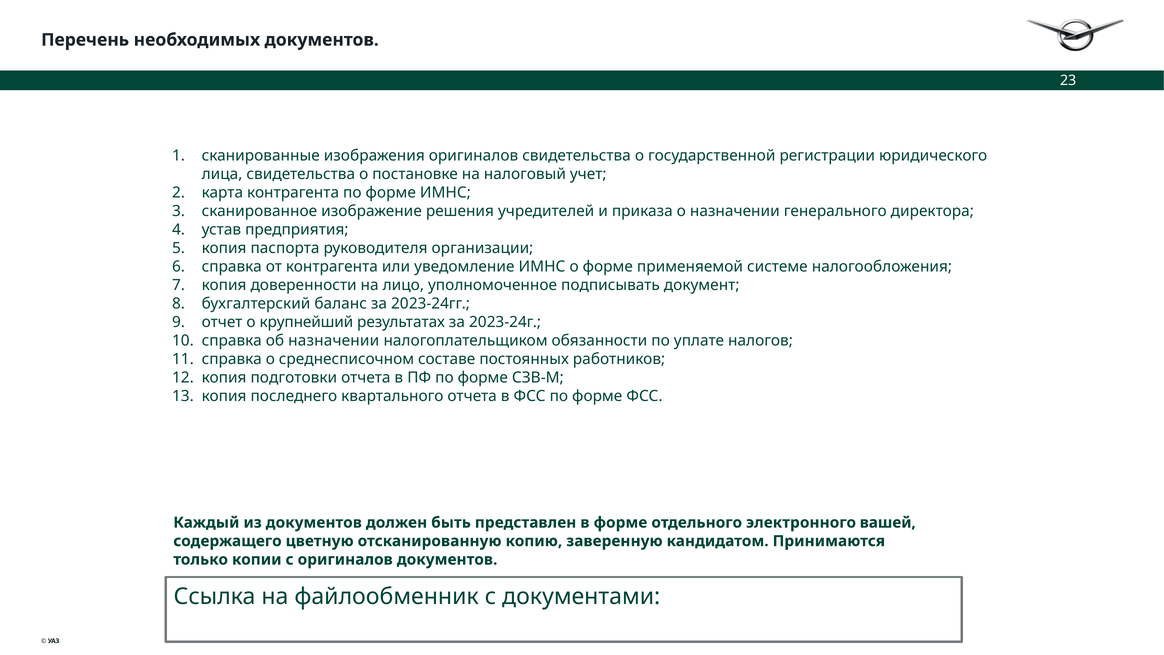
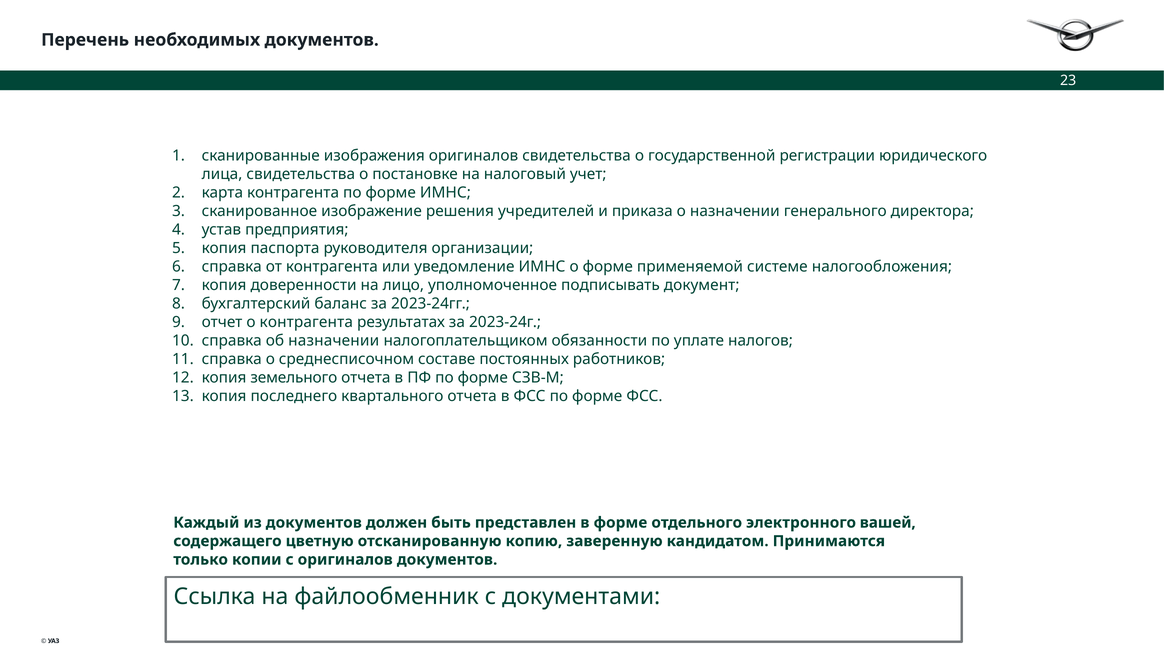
о крупнейший: крупнейший -> контрагента
подготовки: подготовки -> земельного
